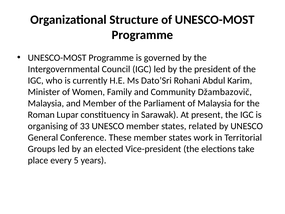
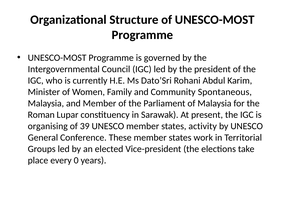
Džambazovič: Džambazovič -> Spontaneous
33: 33 -> 39
related: related -> activity
5: 5 -> 0
